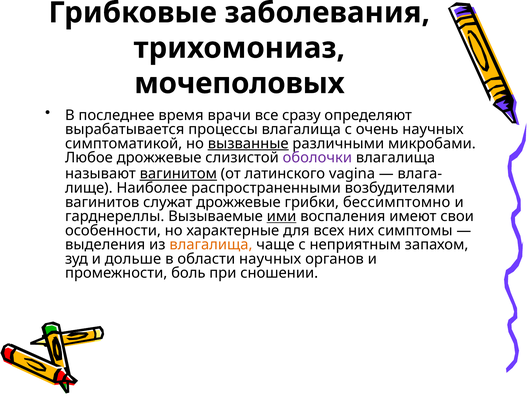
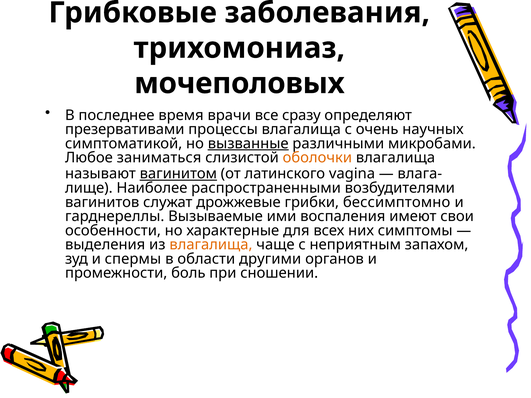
вырабатывается: вырабатывается -> презервативами
Любое дрожжевые: дрожжевые -> заниматься
оболочки colour: purple -> orange
ими underline: present -> none
дольше: дольше -> спермы
области научных: научных -> другими
